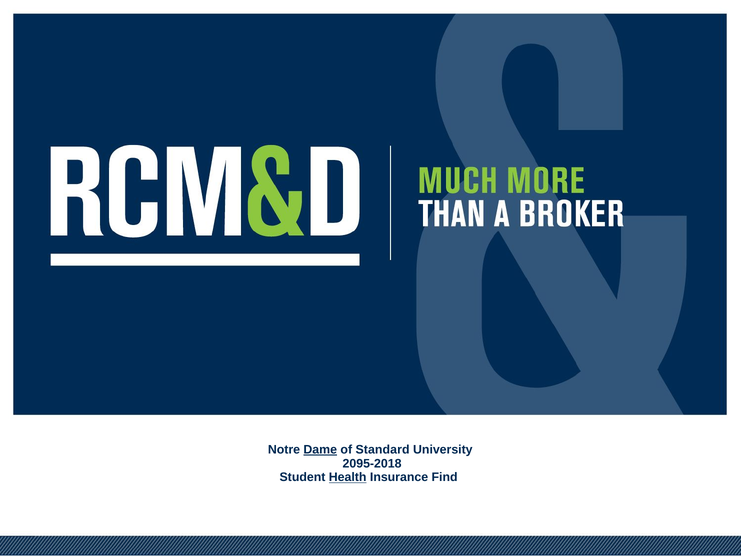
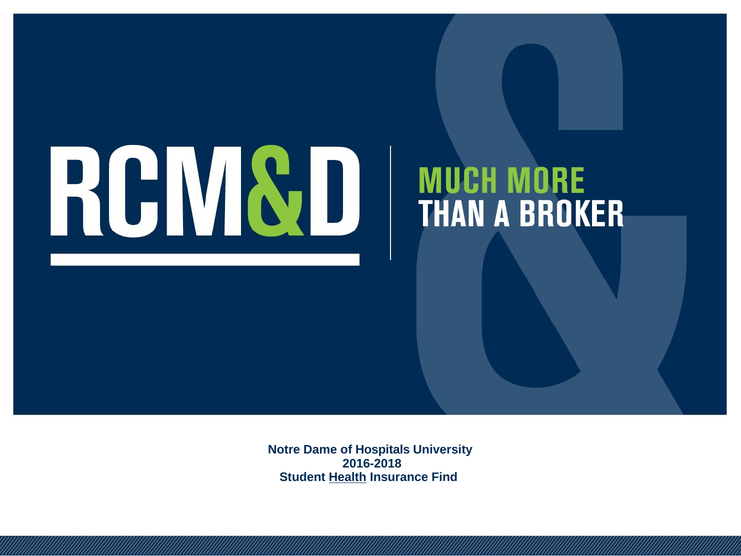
Dame underline: present -> none
Standard: Standard -> Hospitals
2095-2018: 2095-2018 -> 2016-2018
